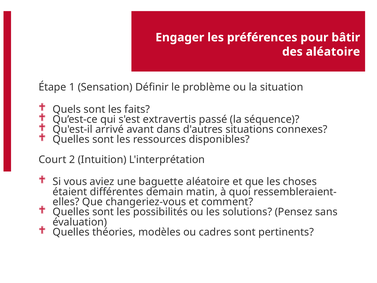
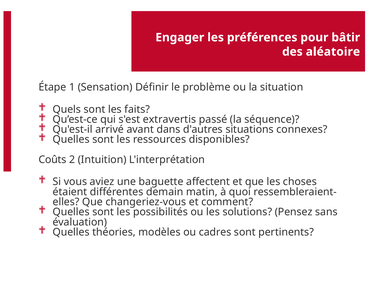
Court: Court -> Coûts
baguette aléatoire: aléatoire -> affectent
